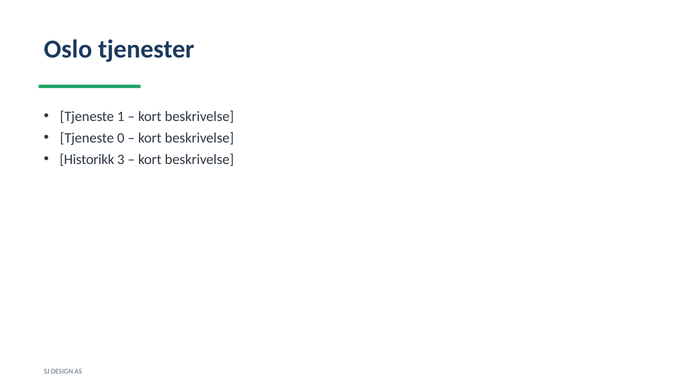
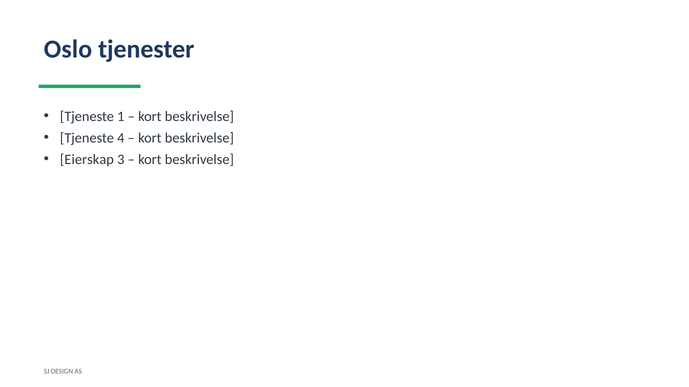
0: 0 -> 4
Historikk: Historikk -> Eierskap
